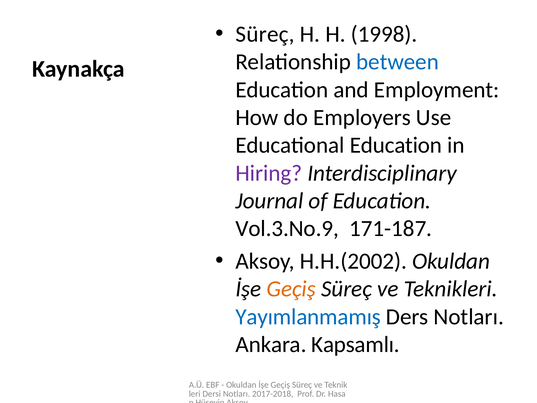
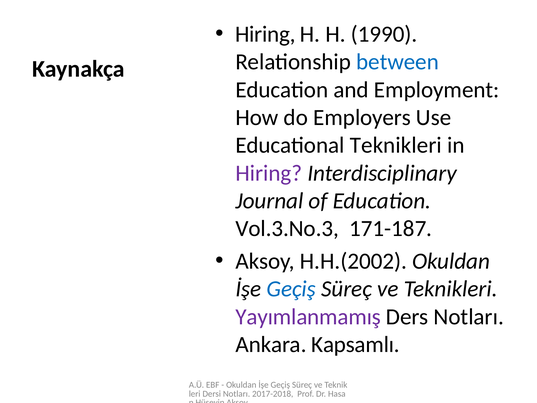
Süreç at (265, 34): Süreç -> Hiring
1998: 1998 -> 1990
Educational Education: Education -> Teknikleri
Vol.3.No.9: Vol.3.No.9 -> Vol.3.No.3
Geçiş at (291, 289) colour: orange -> blue
Yayımlanmamış colour: blue -> purple
